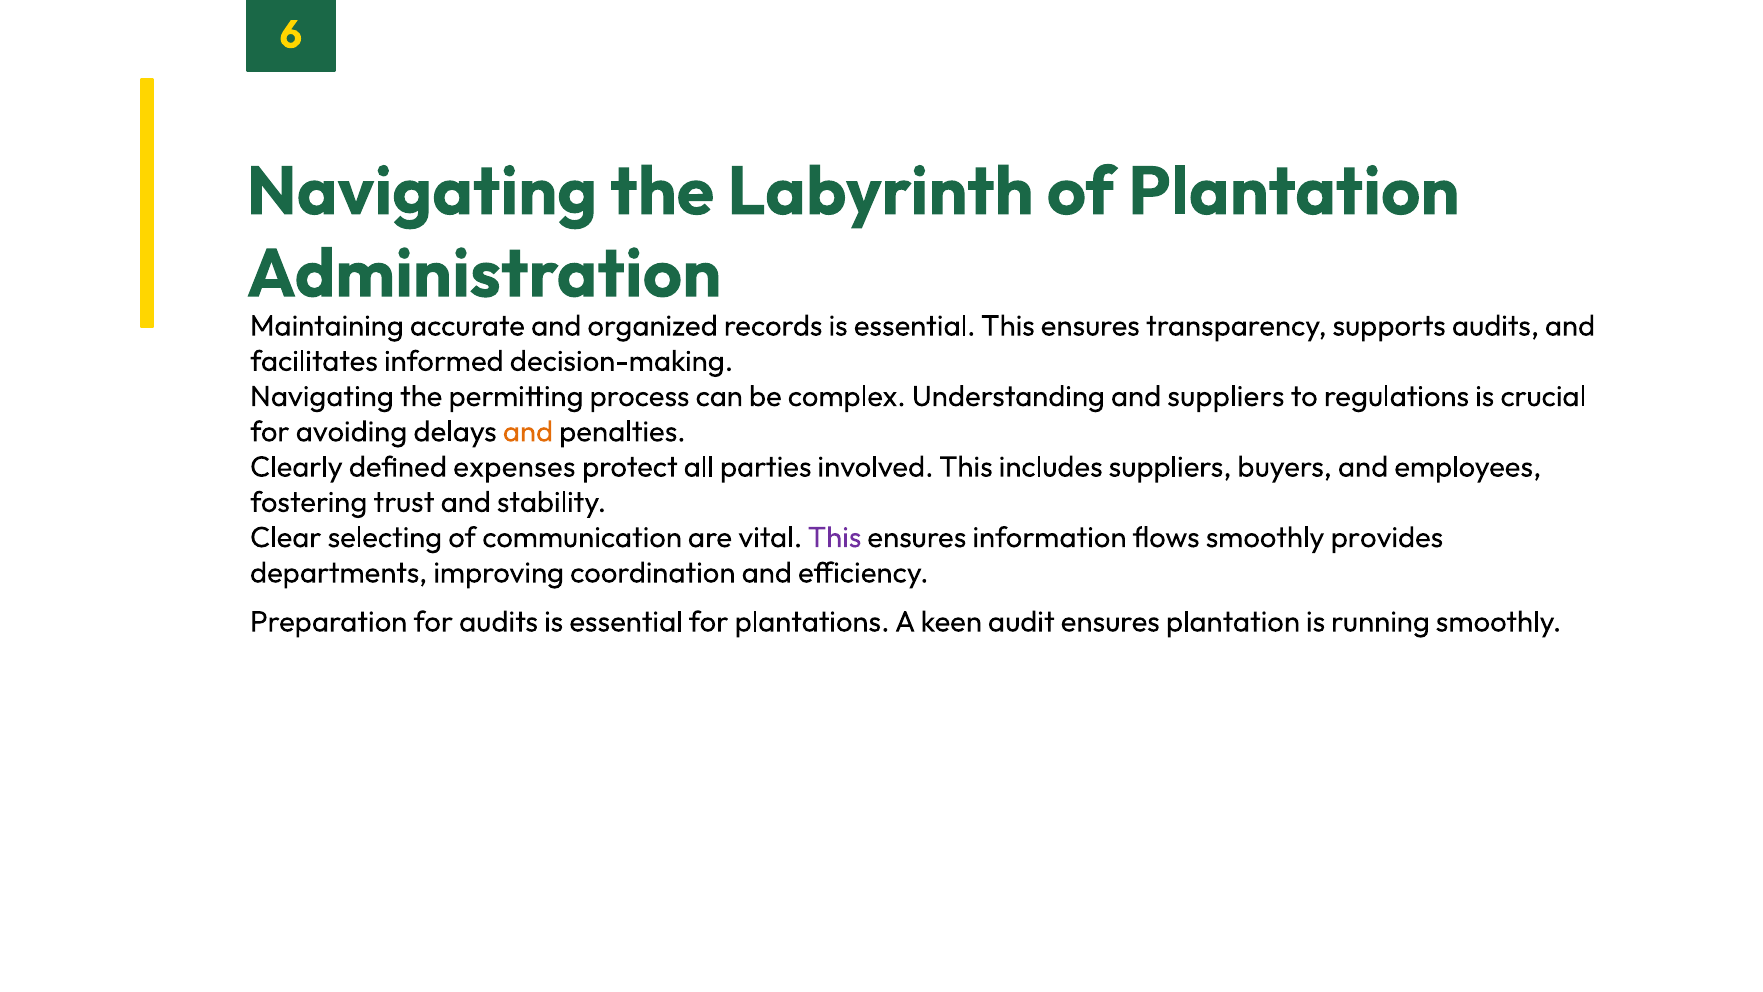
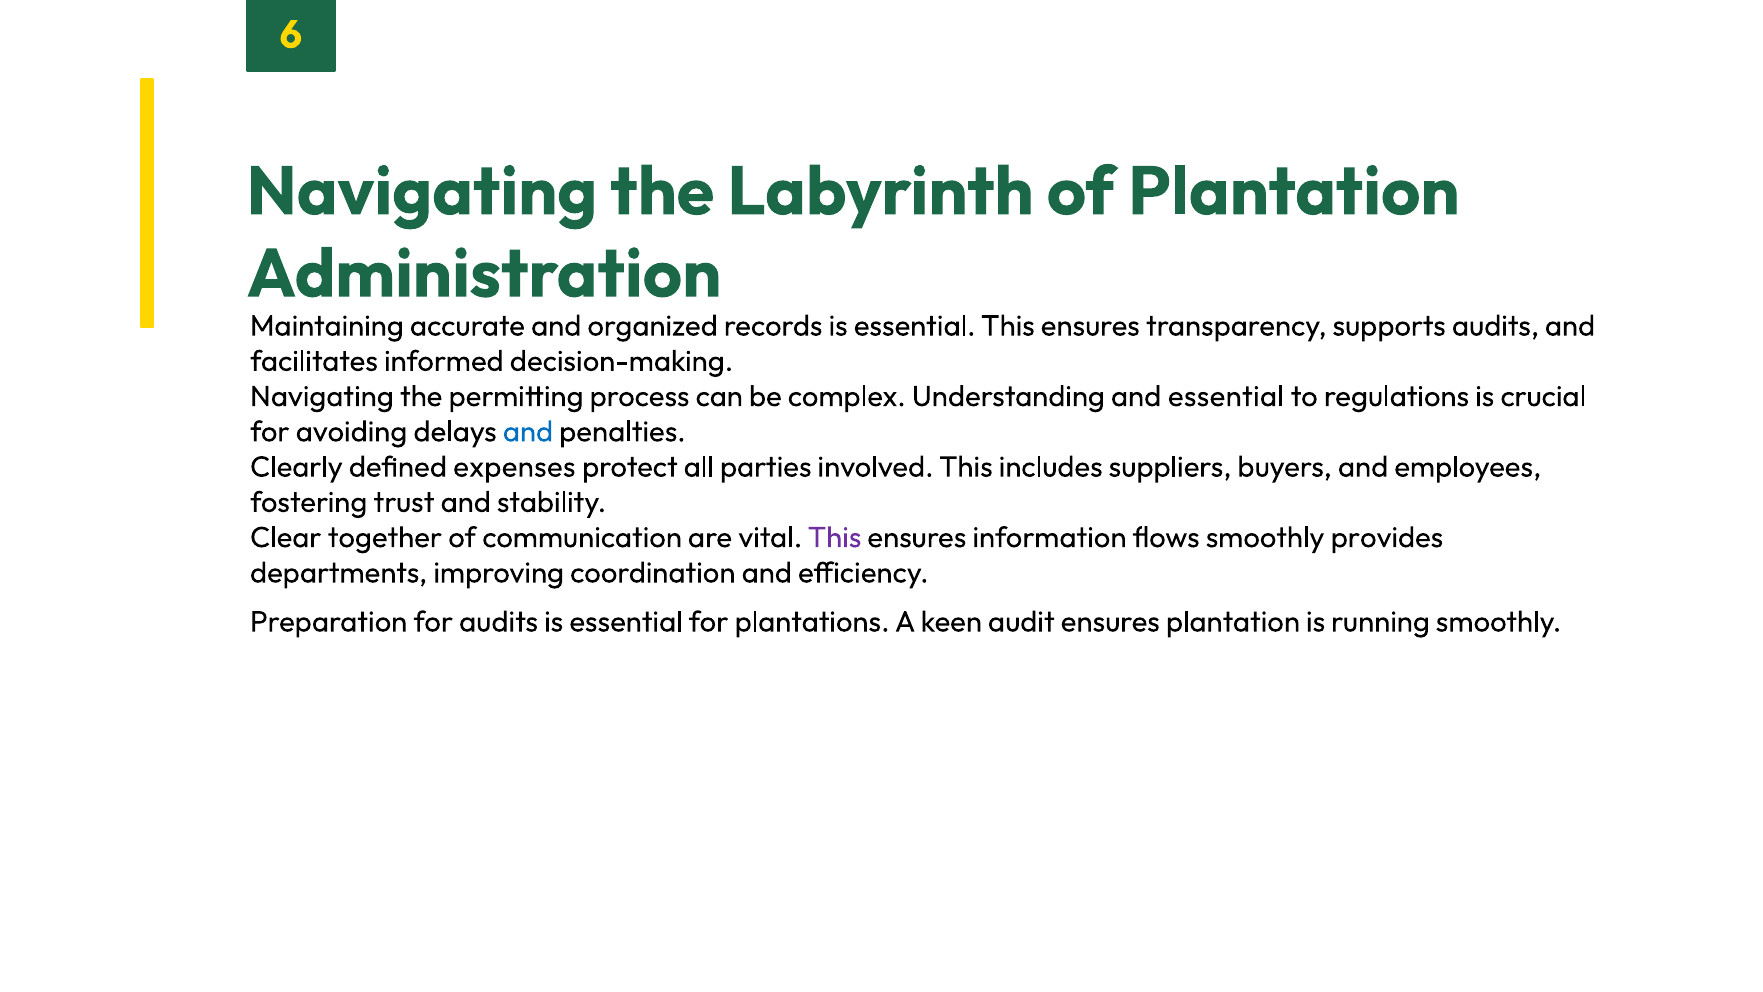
and suppliers: suppliers -> essential
and at (528, 432) colour: orange -> blue
selecting: selecting -> together
